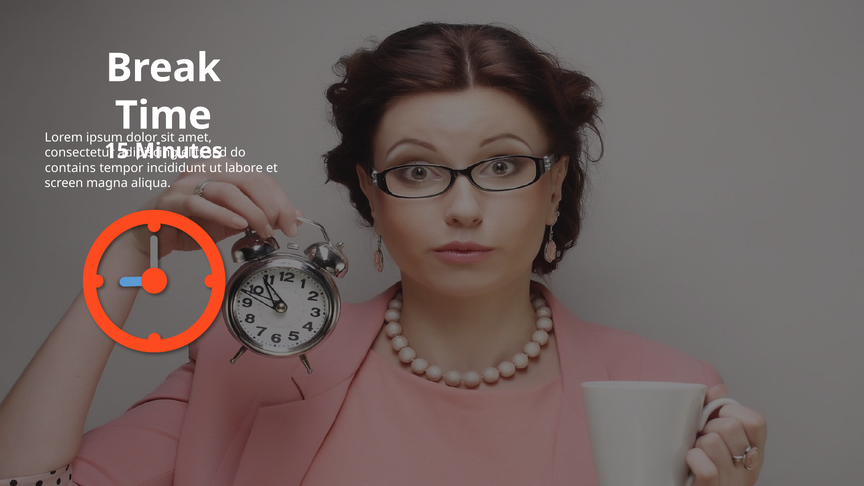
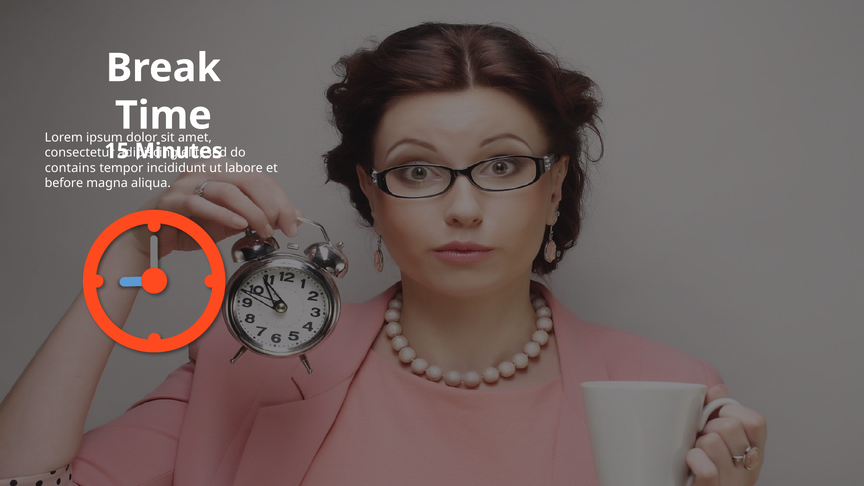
screen: screen -> before
